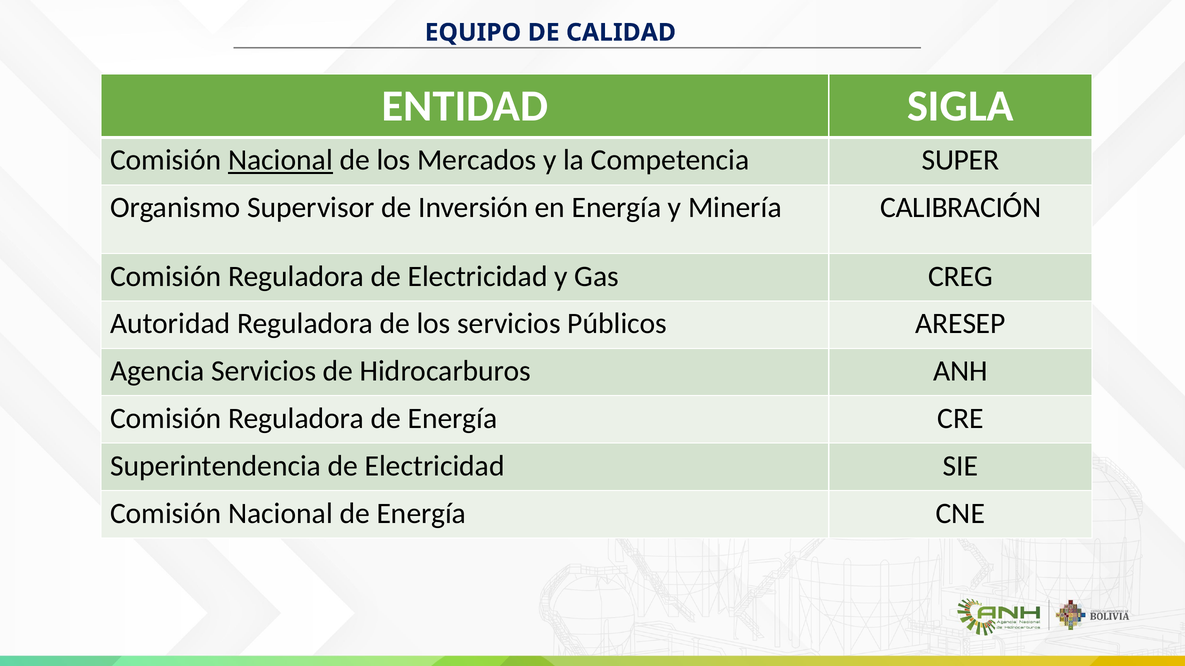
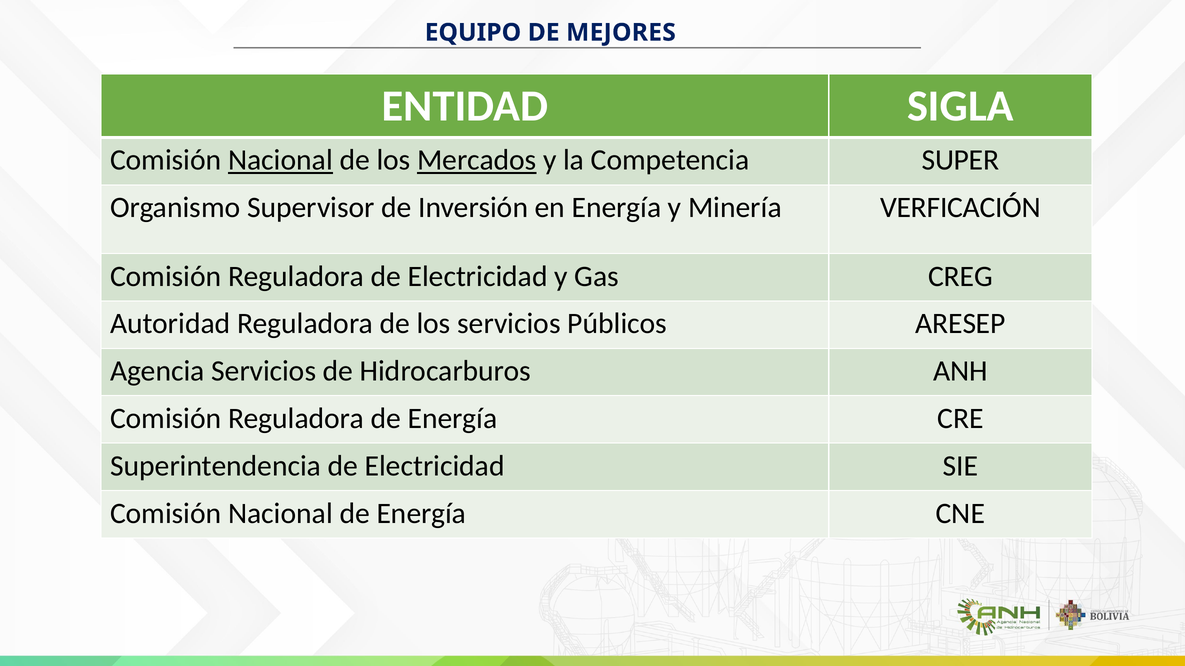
CALIDAD: CALIDAD -> MEJORES
Mercados underline: none -> present
CALIBRACIÓN: CALIBRACIÓN -> VERFICACIÓN
